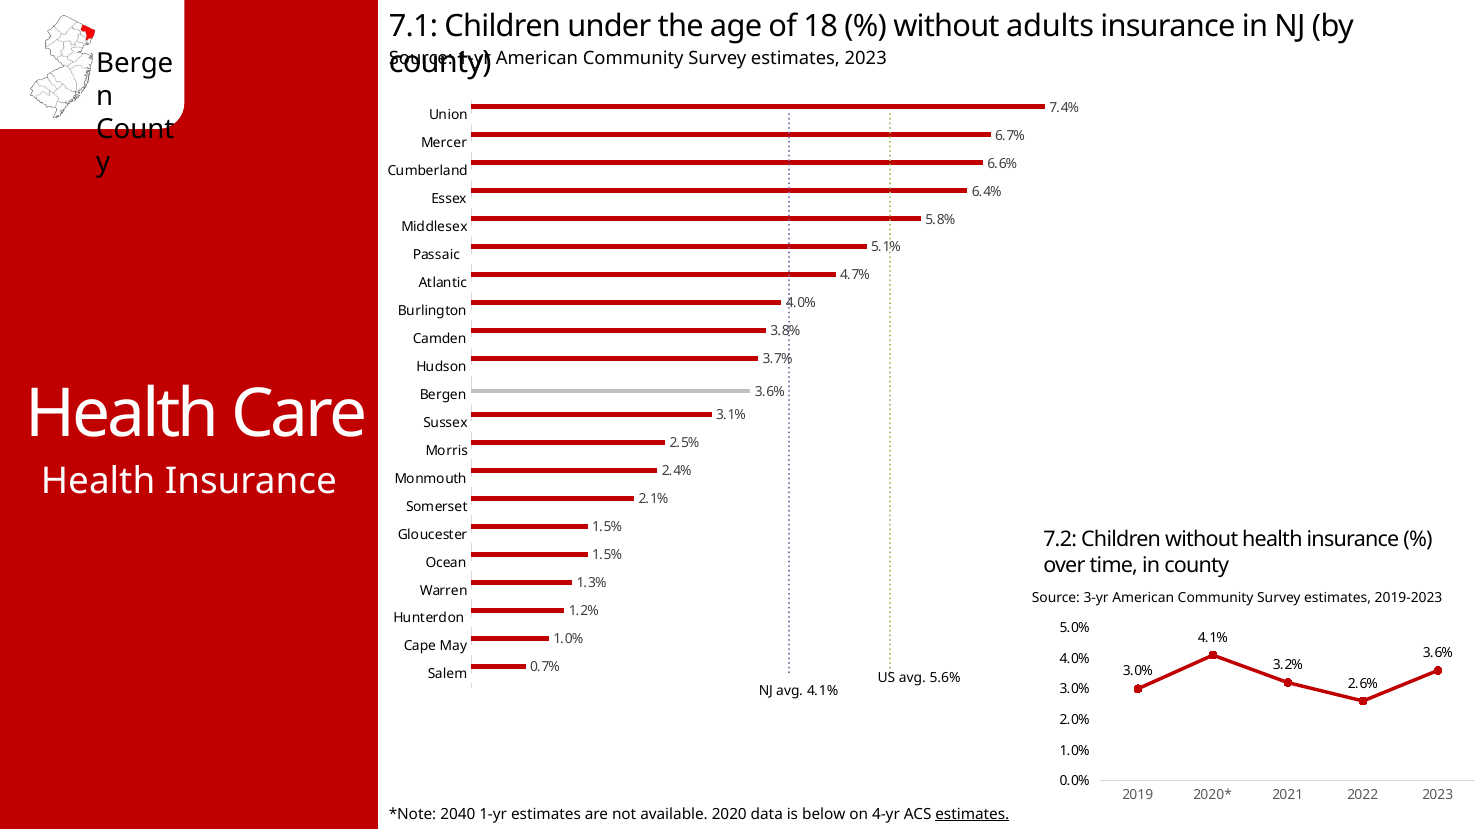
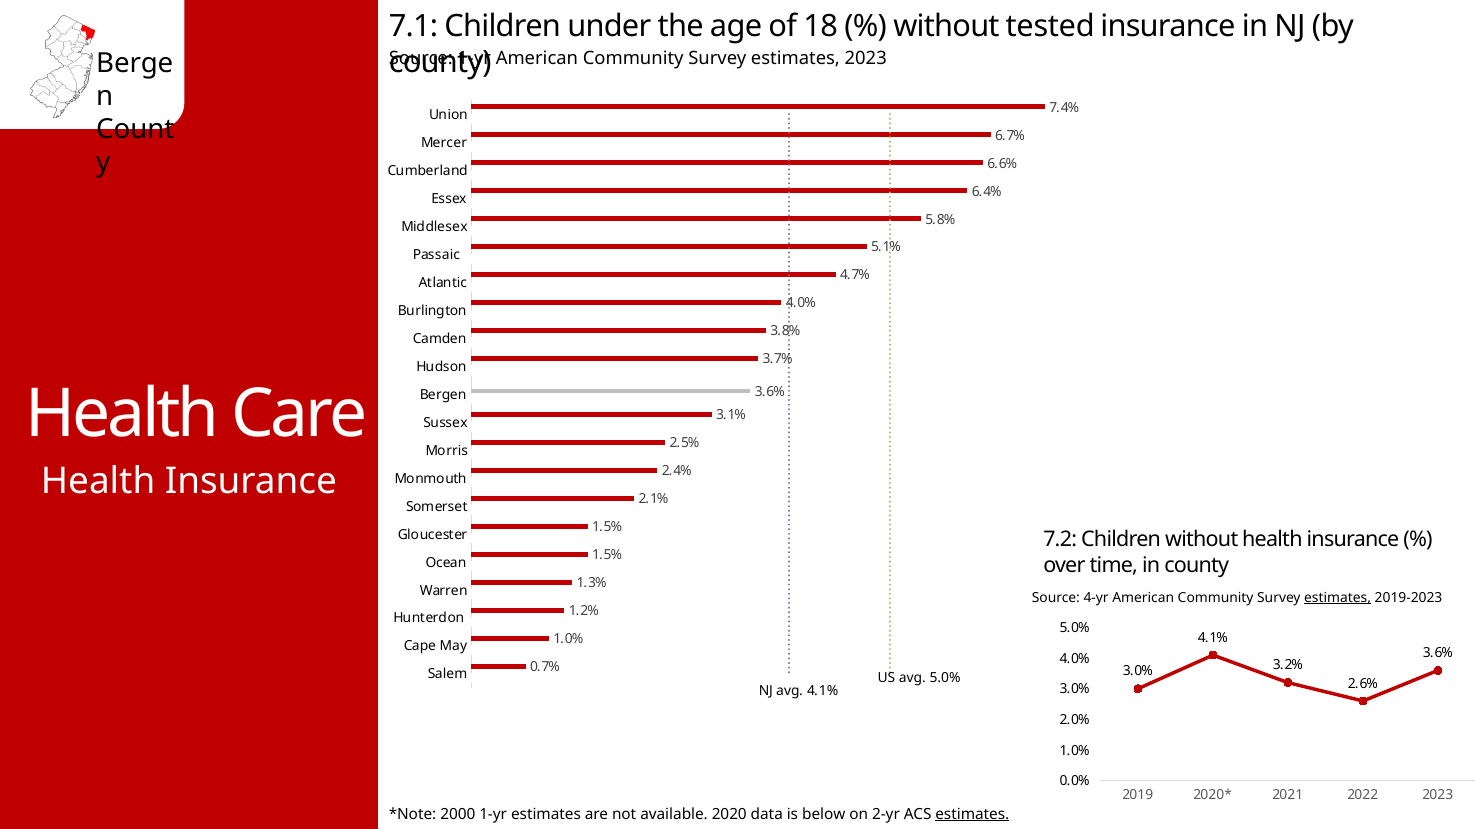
adults: adults -> tested
3-yr: 3-yr -> 4-yr
estimates at (1338, 598) underline: none -> present
avg 5.6%: 5.6% -> 5.0%
2040: 2040 -> 2000
4-yr: 4-yr -> 2-yr
